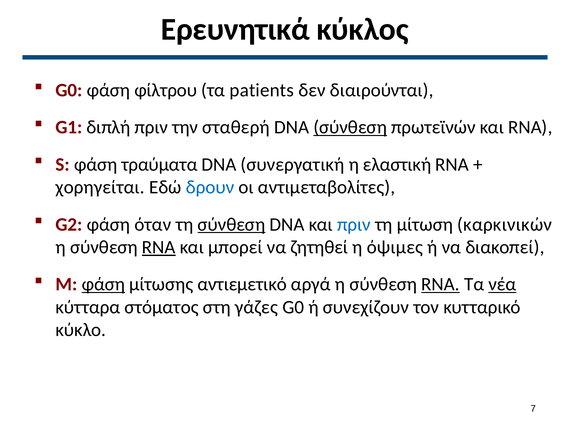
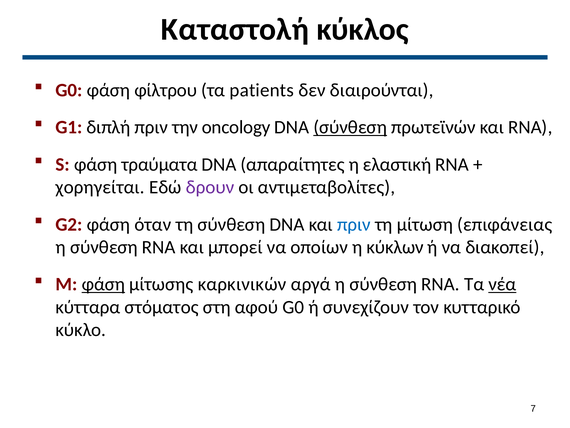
Ερευνητικά: Ερευνητικά -> Καταστολή
σταθερή: σταθερή -> oncology
συνεργατική: συνεργατική -> απαραίτητες
δρουν colour: blue -> purple
σύνθεση at (231, 224) underline: present -> none
καρκινικών: καρκινικών -> επιφάνειας
RNA at (159, 247) underline: present -> none
ζητηθεί: ζητηθεί -> οποίων
όψιμες: όψιμες -> κύκλων
αντιεμετικό: αντιεμετικό -> καρκινικών
RNA at (441, 284) underline: present -> none
γάζες: γάζες -> αφού
